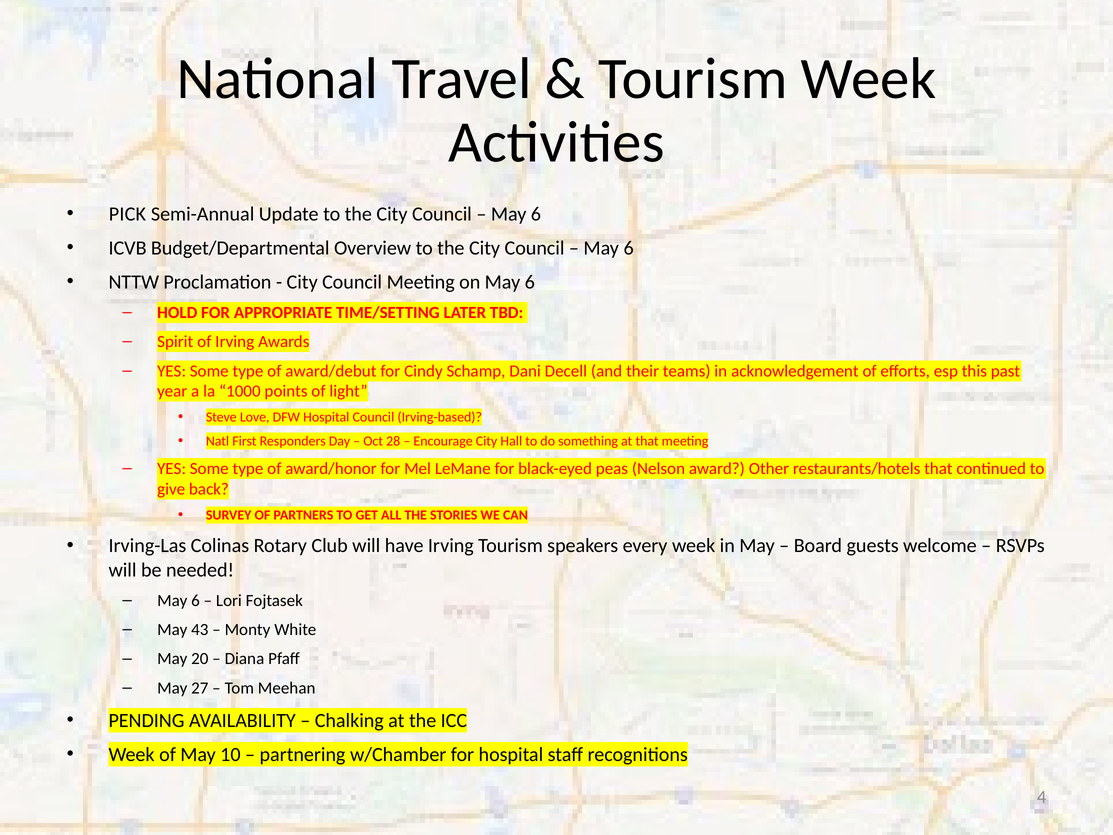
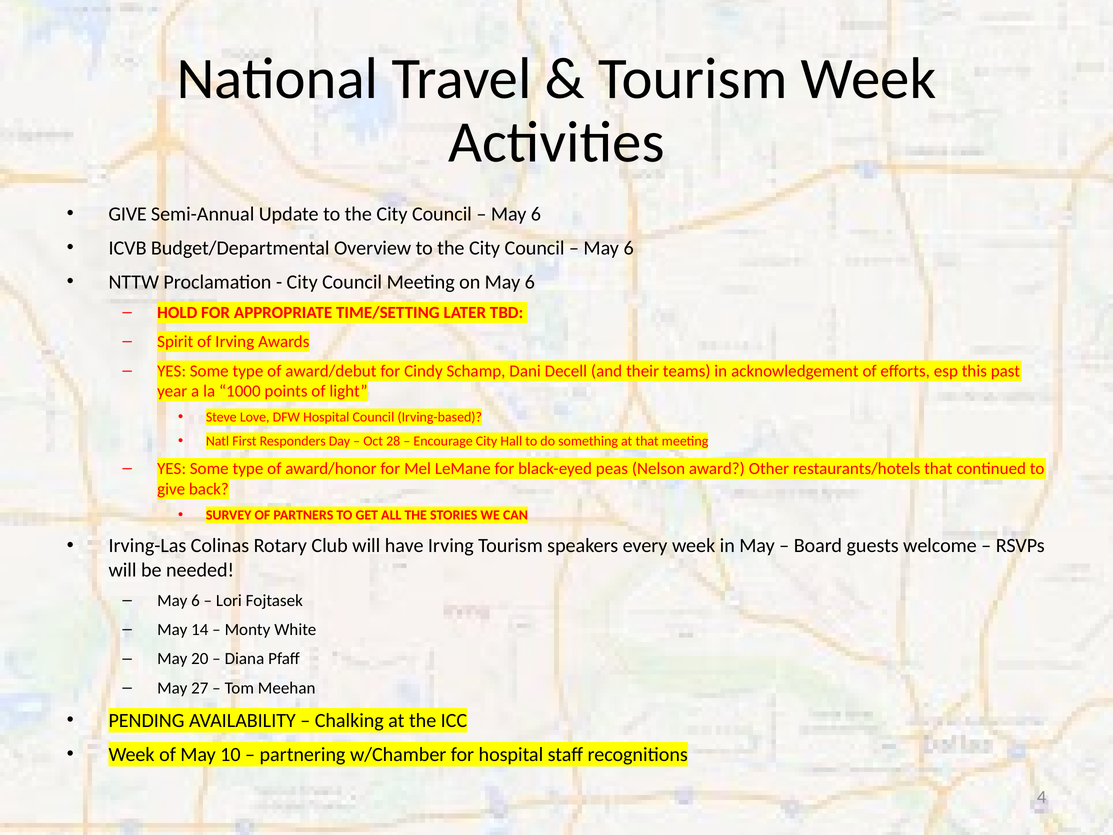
PICK at (127, 214): PICK -> GIVE
43: 43 -> 14
